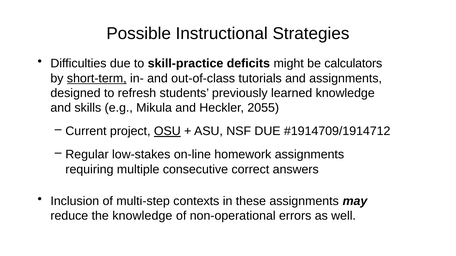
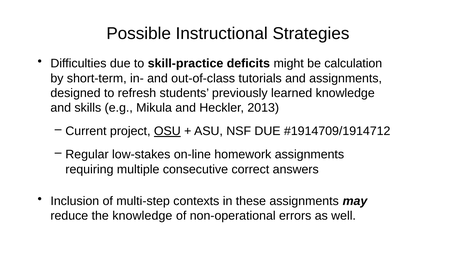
calculators: calculators -> calculation
short-term underline: present -> none
2055: 2055 -> 2013
